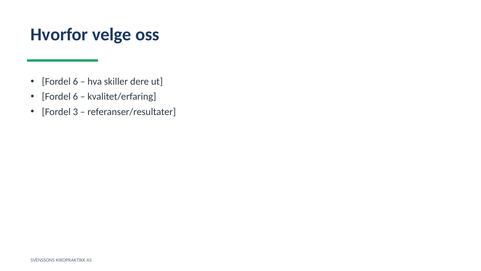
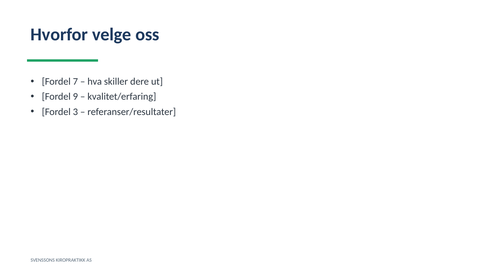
6 at (75, 81): 6 -> 7
6 at (75, 97): 6 -> 9
